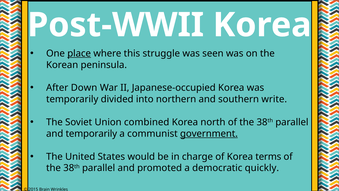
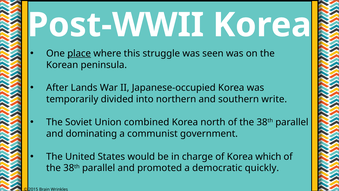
Down: Down -> Lands
and temporarily: temporarily -> dominating
government underline: present -> none
terms: terms -> which
